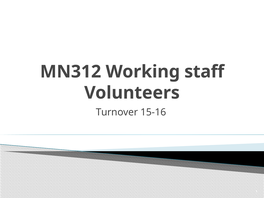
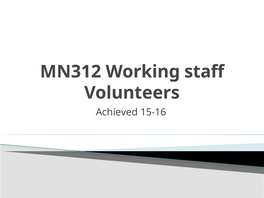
Turnover: Turnover -> Achieved
